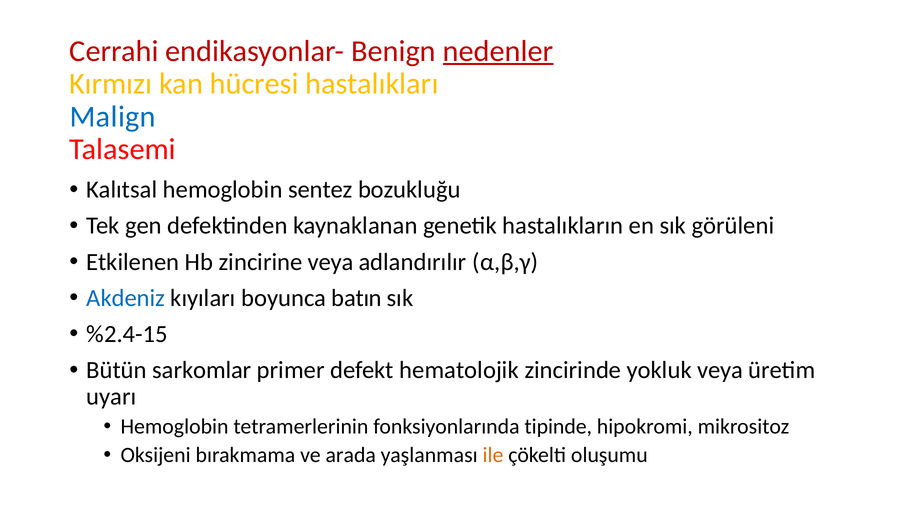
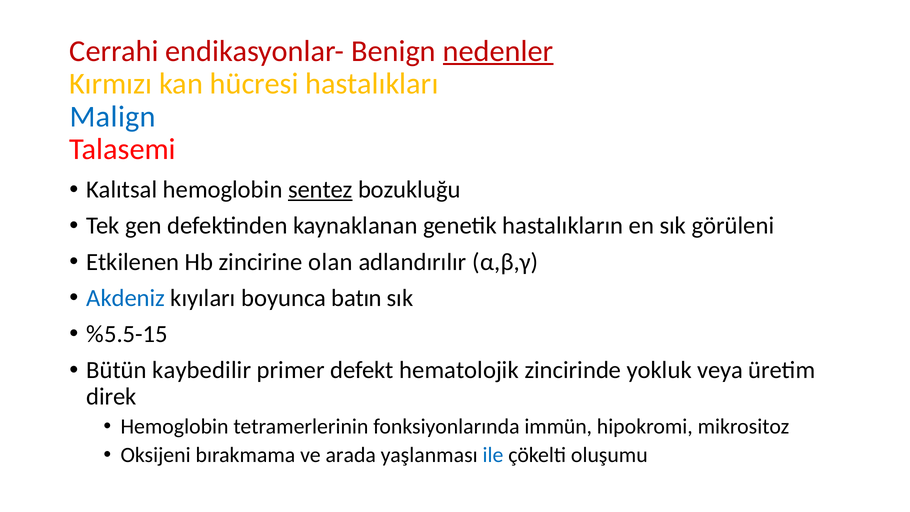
sentez underline: none -> present
zincirine veya: veya -> olan
%2.4-15: %2.4-15 -> %5.5-15
sarkomlar: sarkomlar -> kaybedilir
uyarı: uyarı -> direk
tipinde: tipinde -> immün
ile colour: orange -> blue
